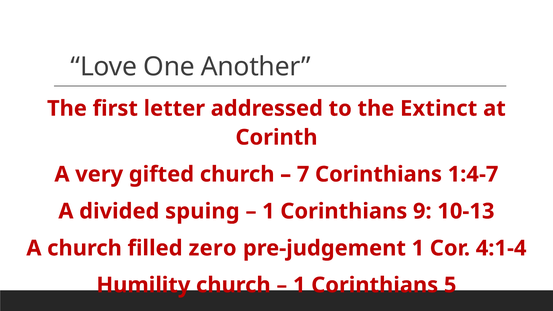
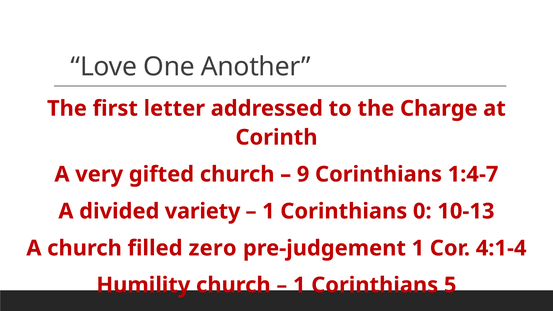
Extinct: Extinct -> Charge
7: 7 -> 9
spuing: spuing -> variety
9: 9 -> 0
